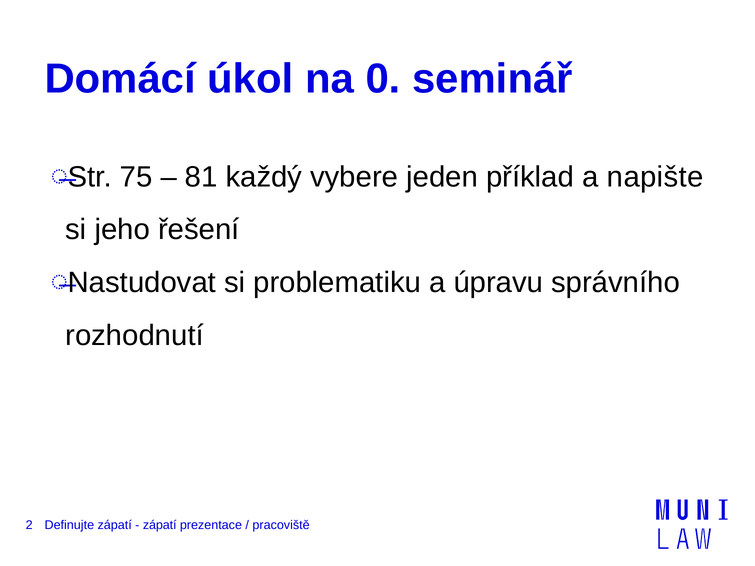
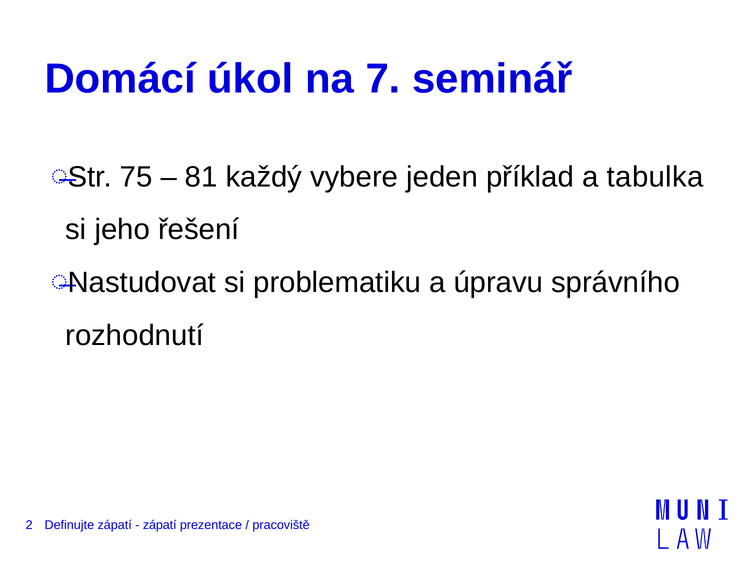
0: 0 -> 7
napište: napište -> tabulka
